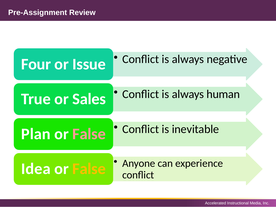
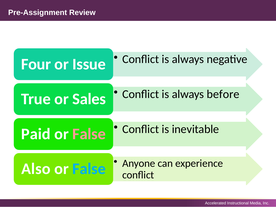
human: human -> before
Plan: Plan -> Paid
Idea: Idea -> Also
False at (89, 169) colour: yellow -> light blue
